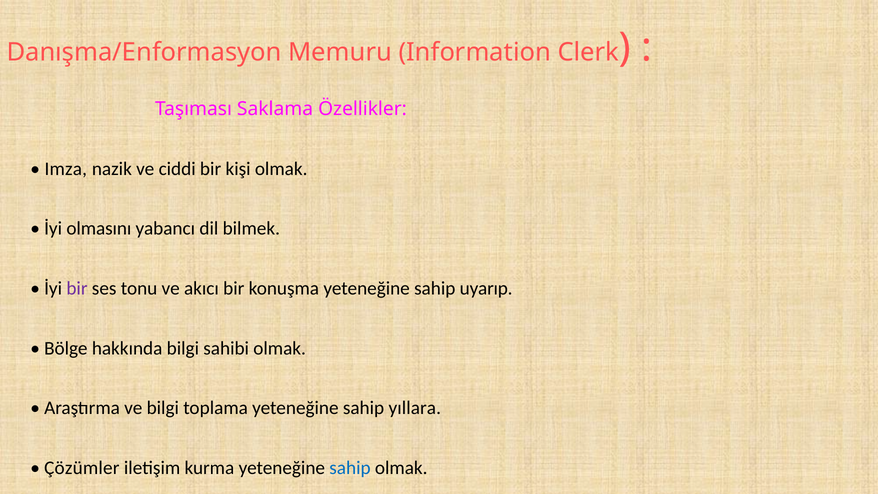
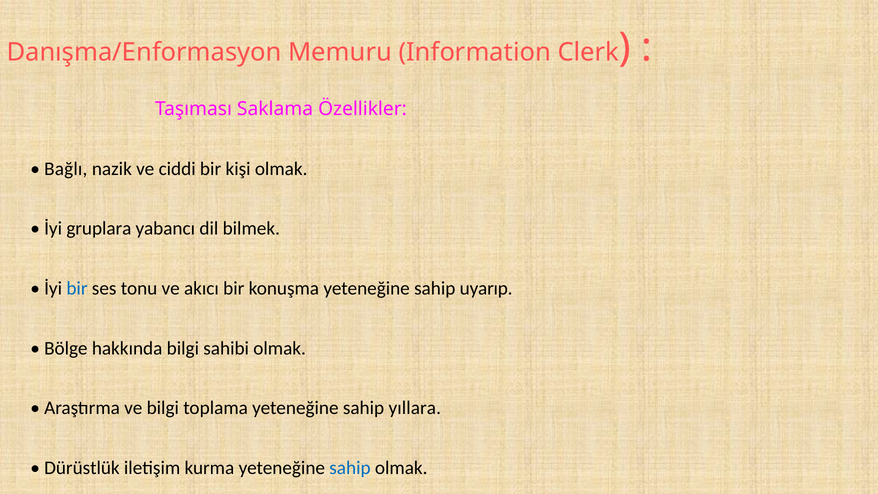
Imza: Imza -> Bağlı
olmasını: olmasını -> gruplara
bir at (77, 288) colour: purple -> blue
Çözümler: Çözümler -> Dürüstlük
